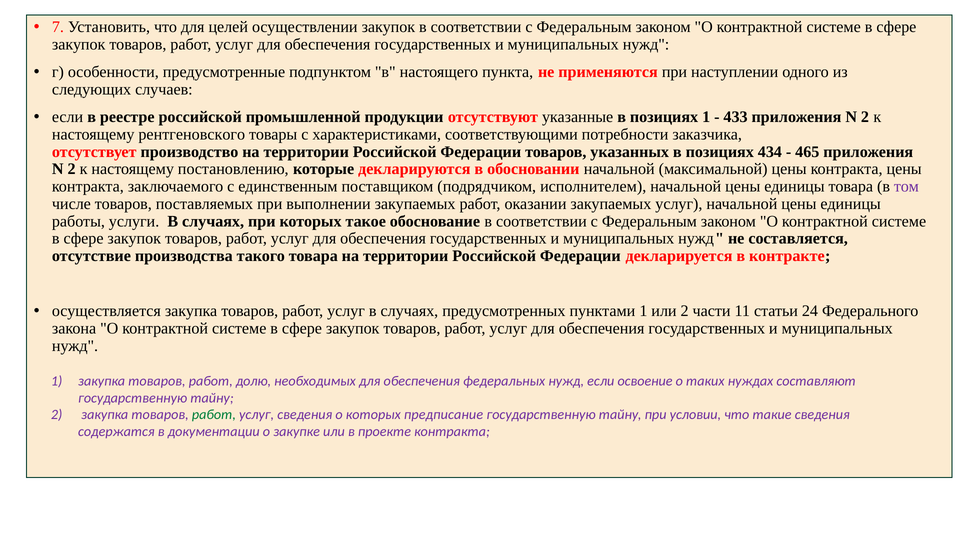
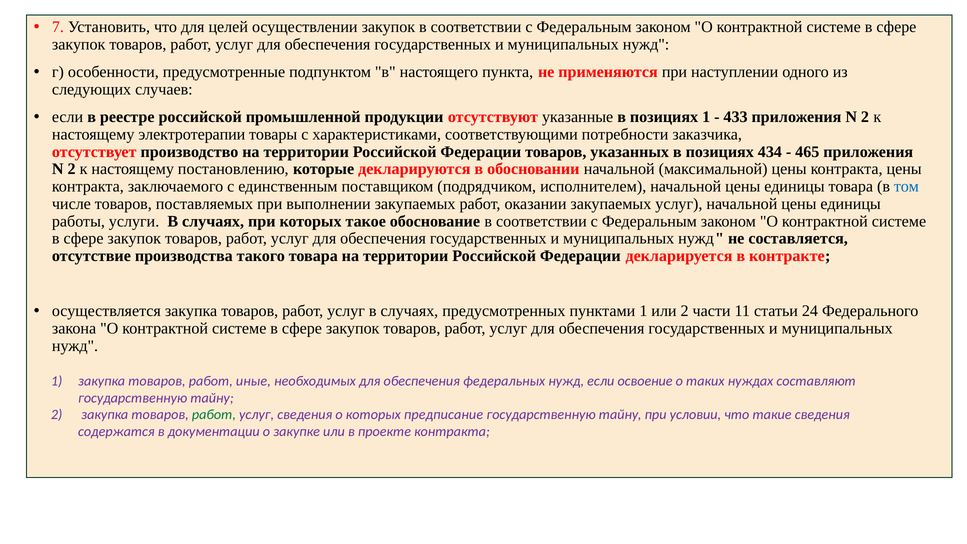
рентгеновского: рентгеновского -> электротерапии
том colour: purple -> blue
долю: долю -> иные
